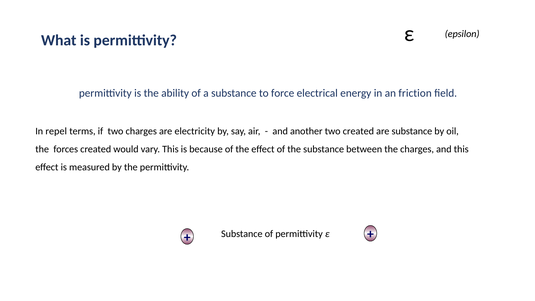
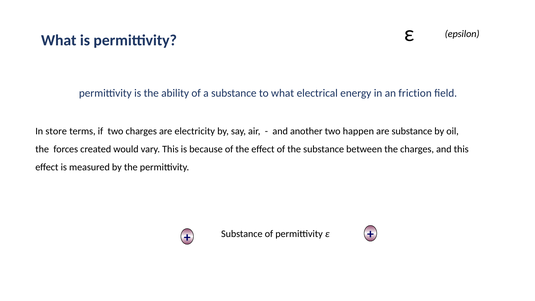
to force: force -> what
repel: repel -> store
two created: created -> happen
